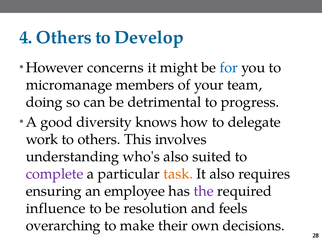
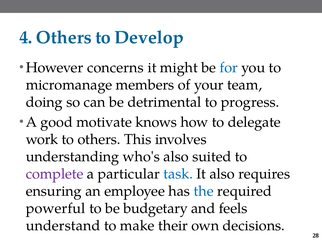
diversity: diversity -> motivate
task colour: orange -> blue
the colour: purple -> blue
influence: influence -> powerful
resolution: resolution -> budgetary
overarching: overarching -> understand
